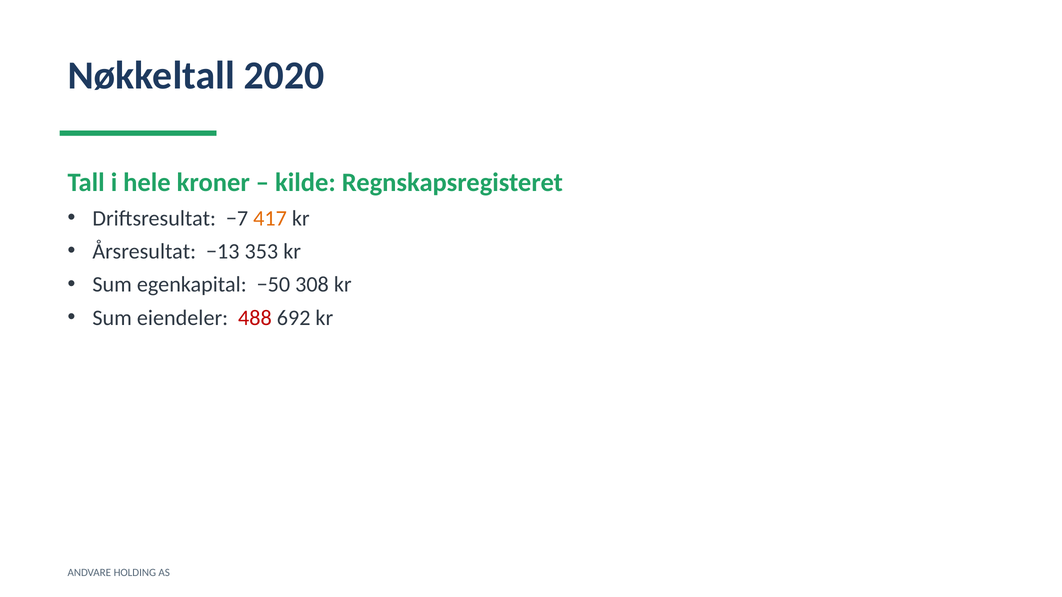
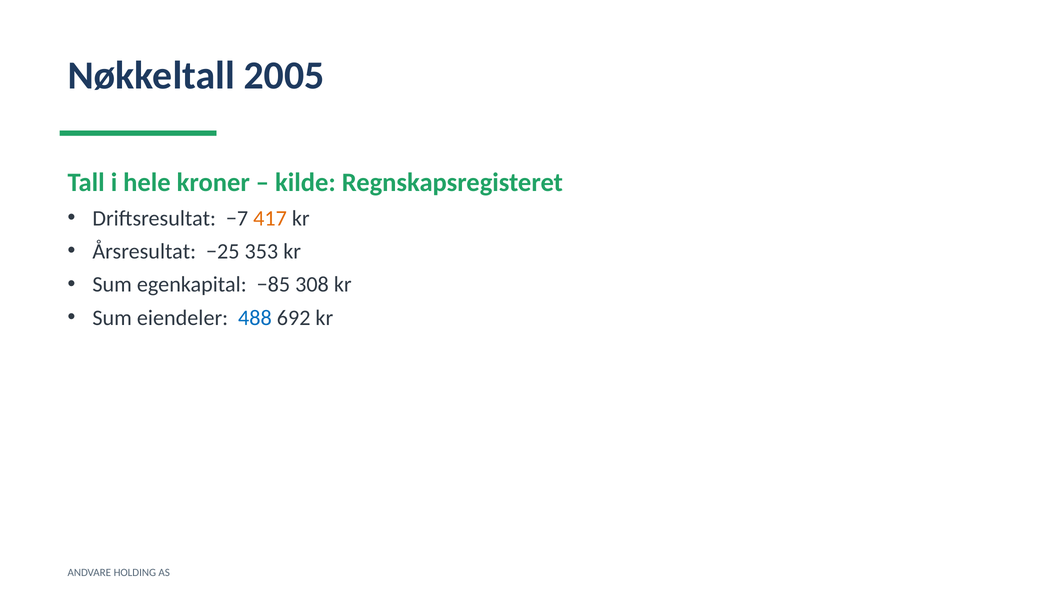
2020: 2020 -> 2005
−13: −13 -> −25
−50: −50 -> −85
488 colour: red -> blue
